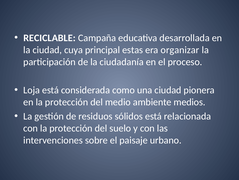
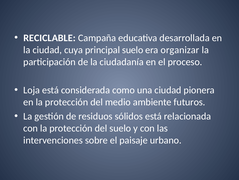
principal estas: estas -> suelo
medios: medios -> futuros
